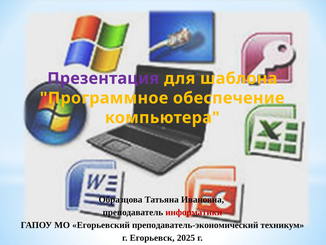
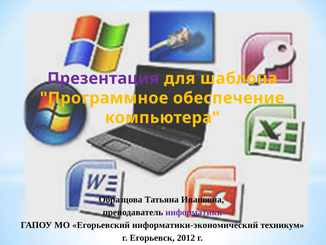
информатики colour: red -> purple
преподаватель-экономический: преподаватель-экономический -> информатики-экономический
2025: 2025 -> 2012
